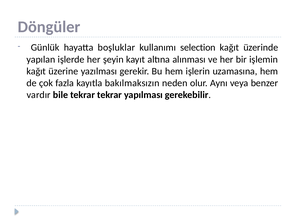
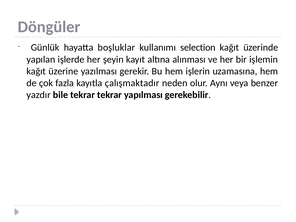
bakılmaksızın: bakılmaksızın -> çalışmaktadır
vardır: vardır -> yazdır
